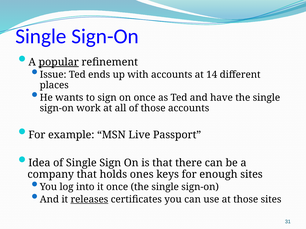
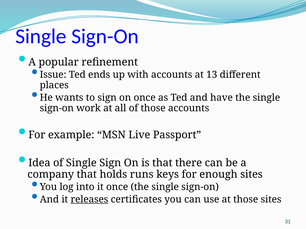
popular underline: present -> none
14: 14 -> 13
ones: ones -> runs
